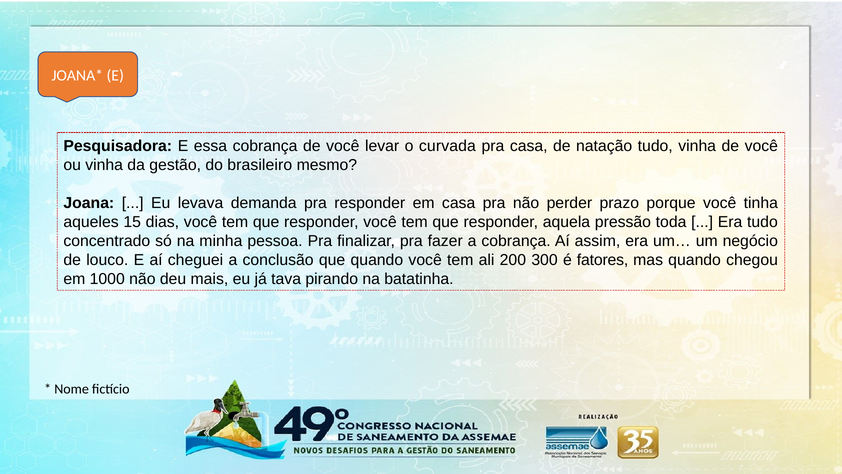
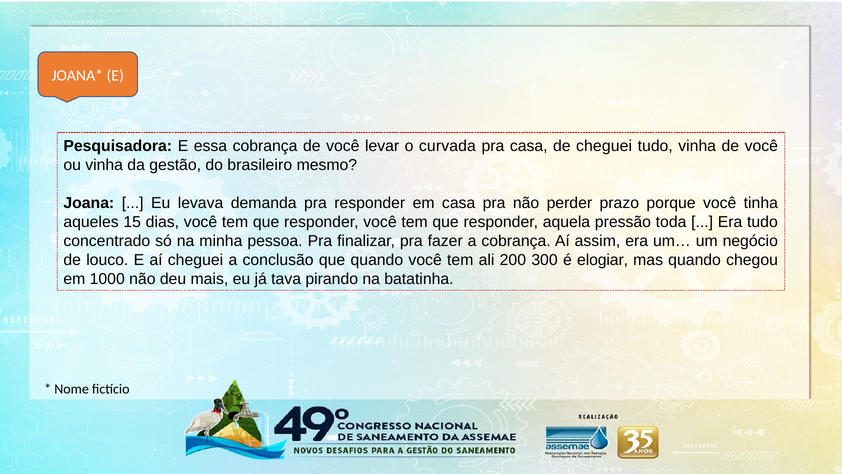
de natação: natação -> cheguei
fatores: fatores -> elogiar
